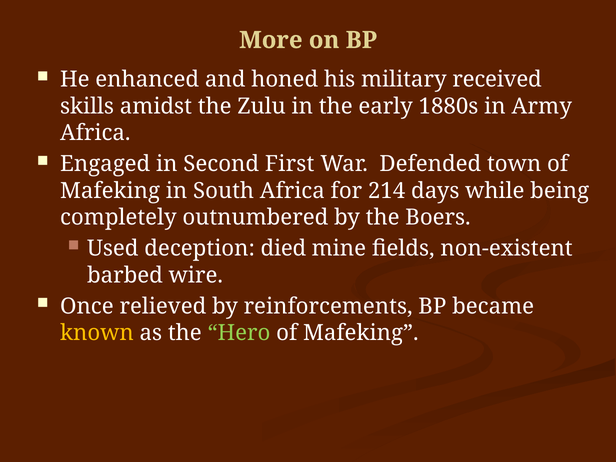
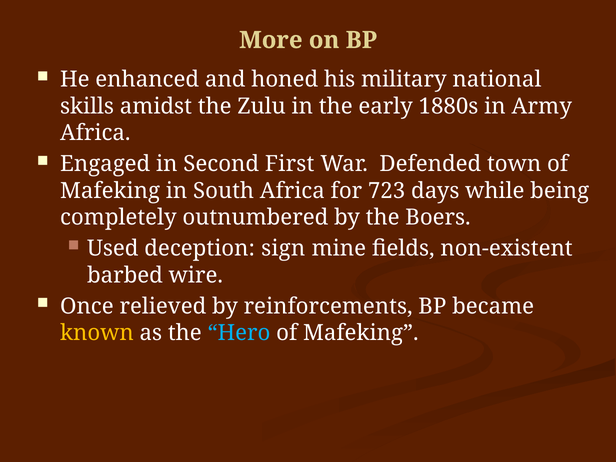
received: received -> national
214: 214 -> 723
died: died -> sign
Hero colour: light green -> light blue
